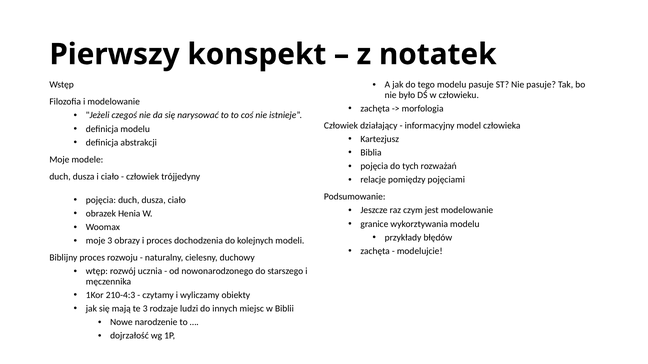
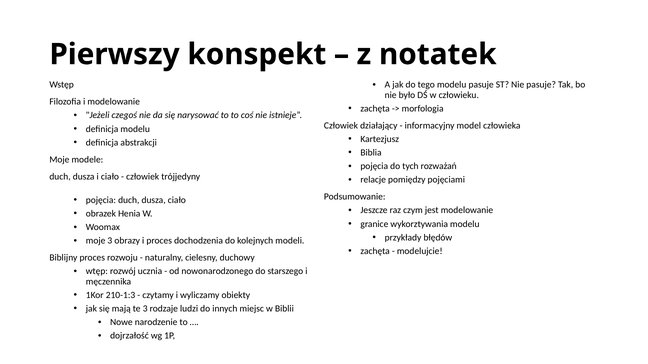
210-4:3: 210-4:3 -> 210-1:3
